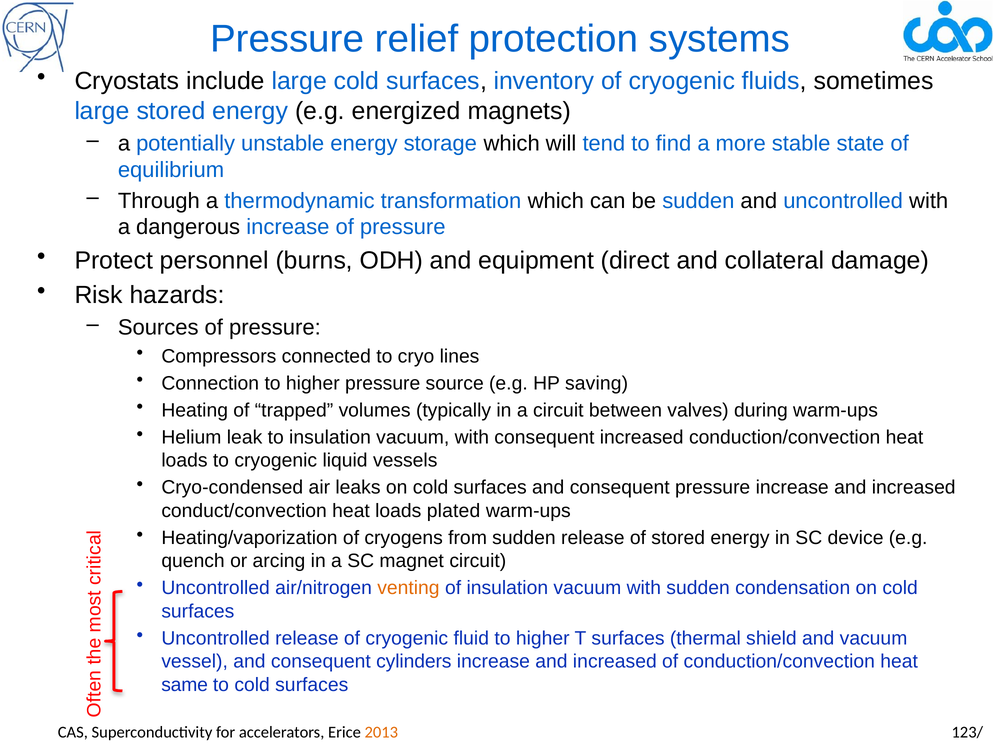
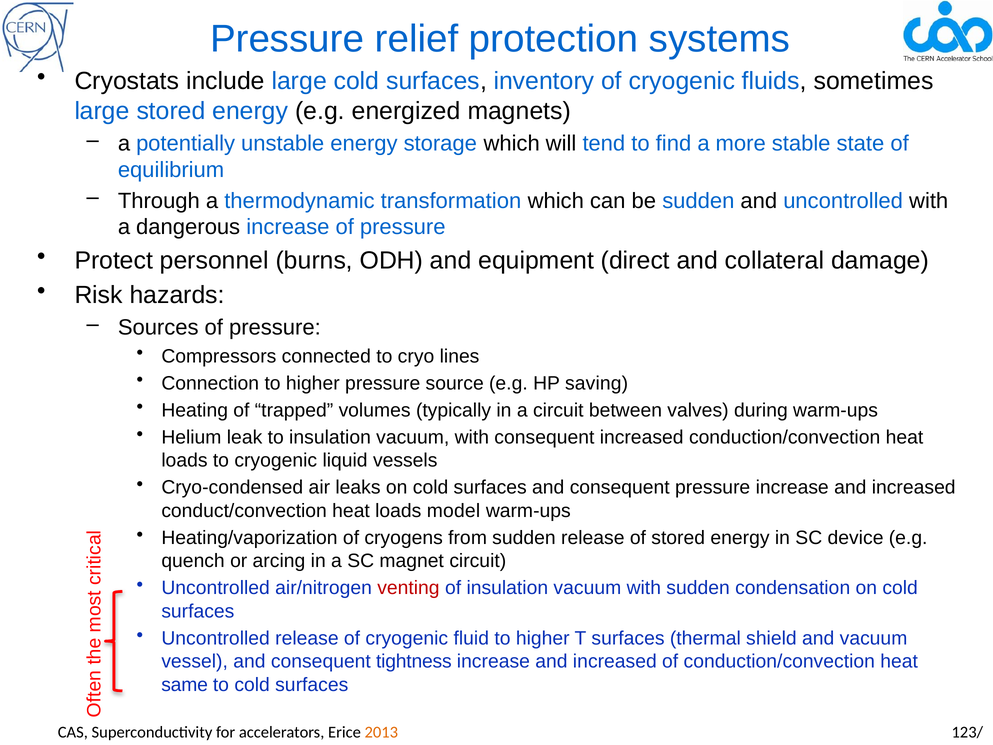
plated: plated -> model
venting colour: orange -> red
cylinders: cylinders -> tightness
